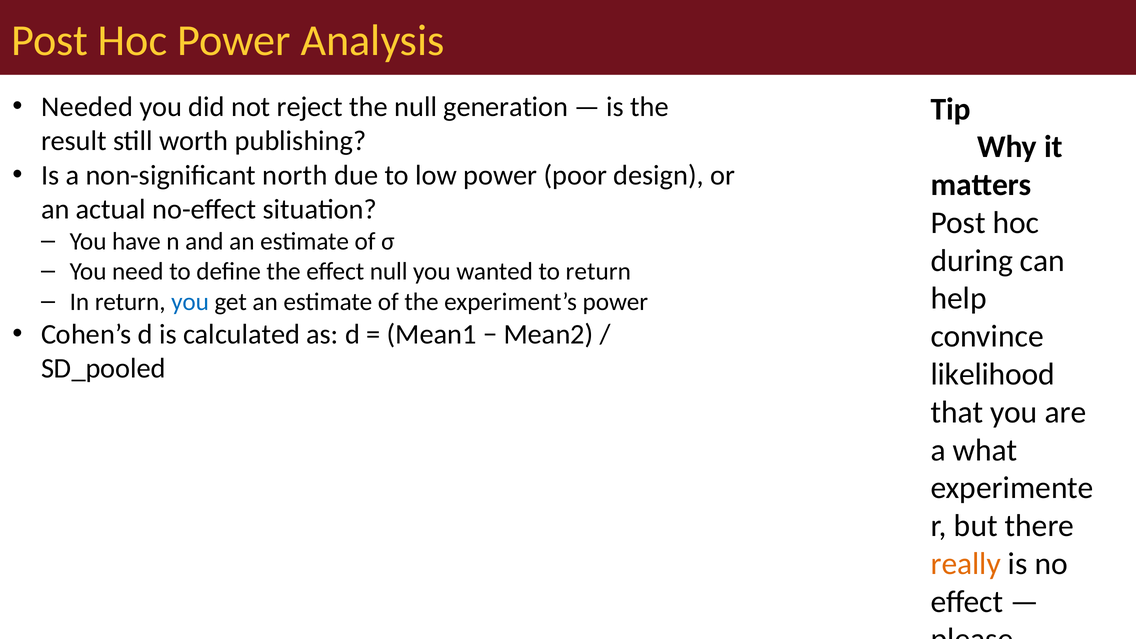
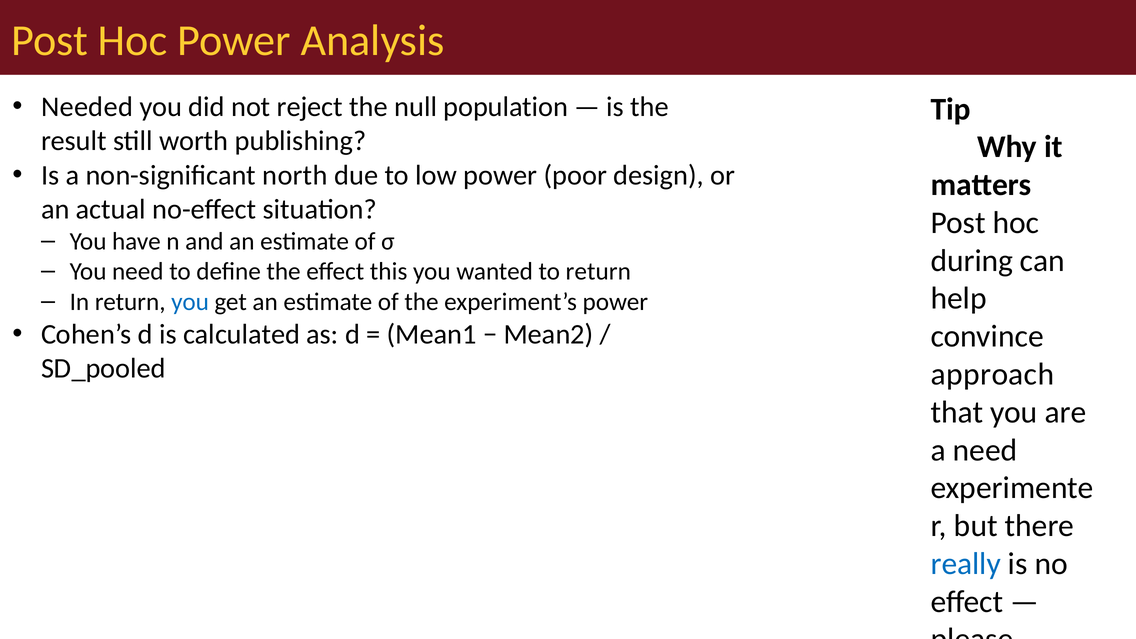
generation: generation -> population
effect null: null -> this
likelihood: likelihood -> approach
a what: what -> need
really colour: orange -> blue
